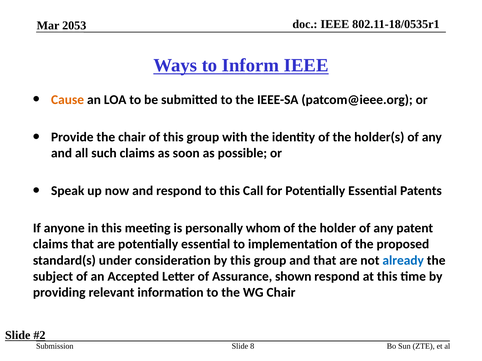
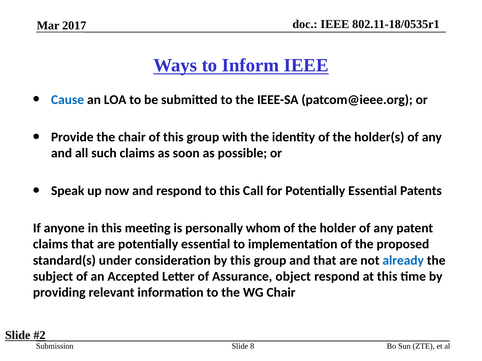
2053: 2053 -> 2017
Cause colour: orange -> blue
shown: shown -> object
